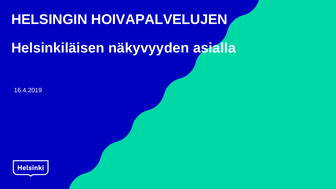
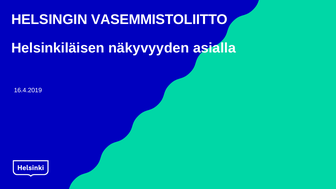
HOIVAPALVELUJEN: HOIVAPALVELUJEN -> VASEMMISTOLIITTO
